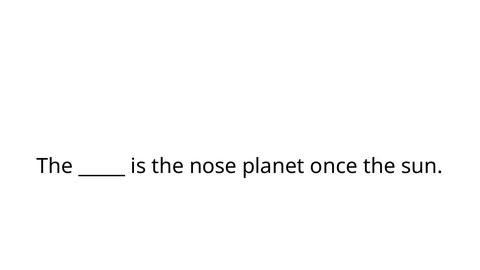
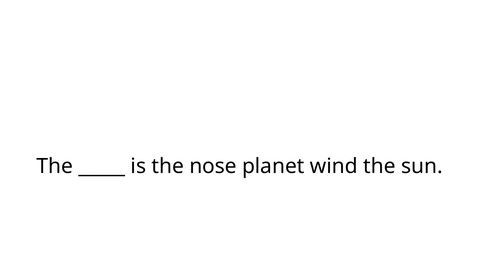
once: once -> wind
